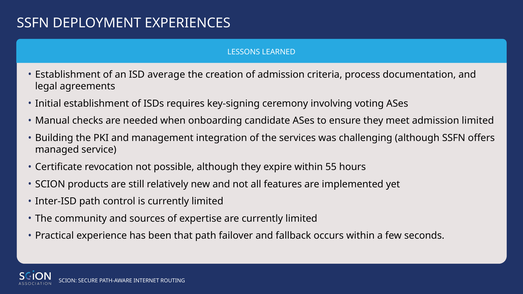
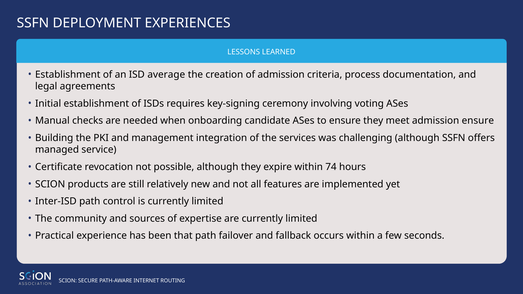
admission limited: limited -> ensure
55: 55 -> 74
